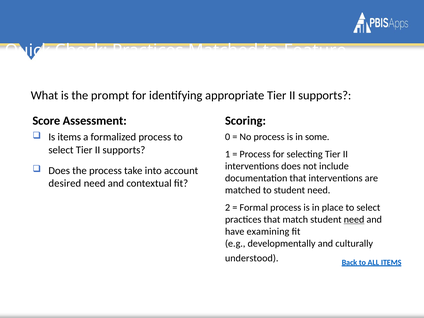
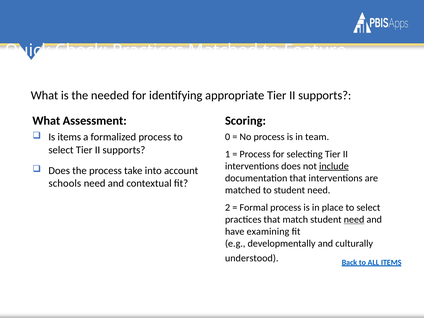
prompt: prompt -> needed
Score at (46, 121): Score -> What
some: some -> team
include underline: none -> present
desired: desired -> schools
